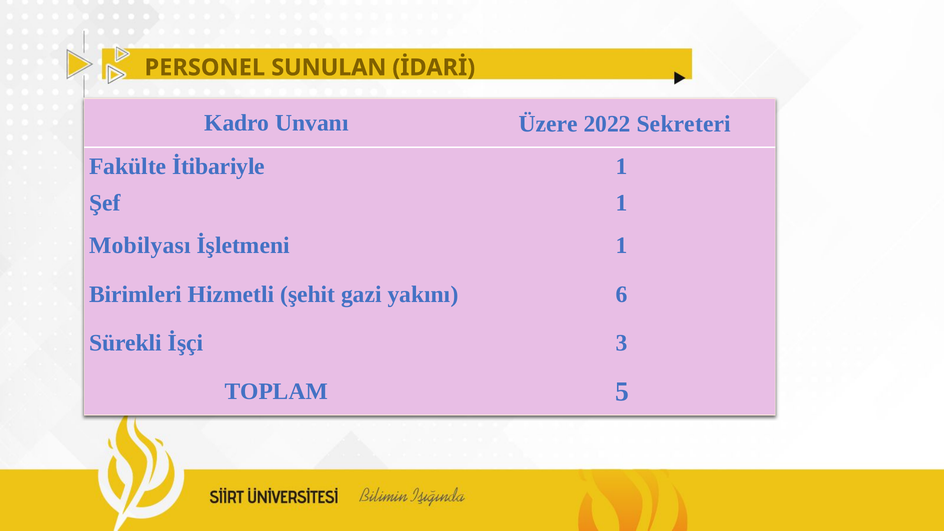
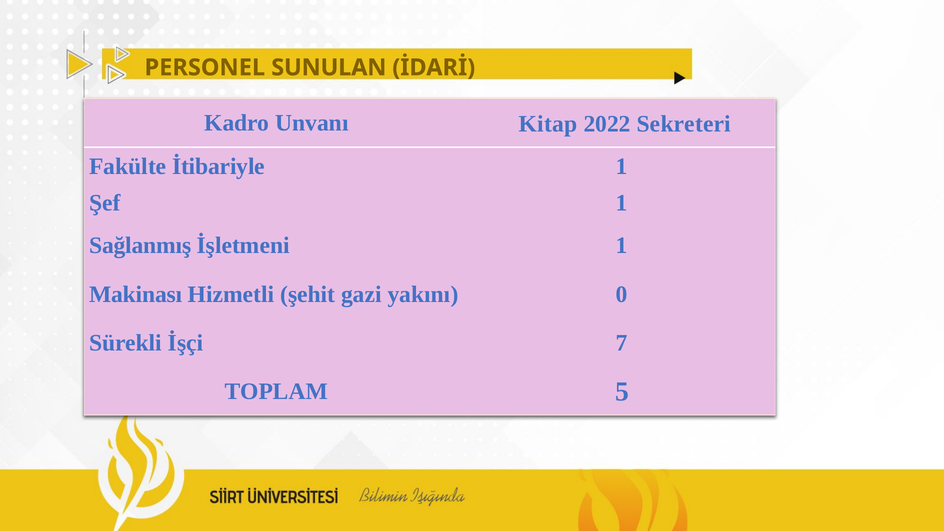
Üzere: Üzere -> Kitap
Mobilyası: Mobilyası -> Sağlanmış
Birimleri: Birimleri -> Makinası
6: 6 -> 0
3: 3 -> 7
